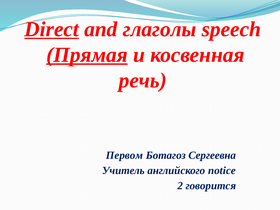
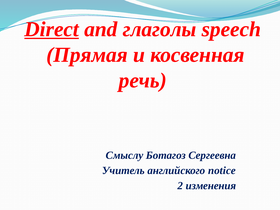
Прямая underline: present -> none
Первом: Первом -> Смыслу
говорится: говорится -> изменения
